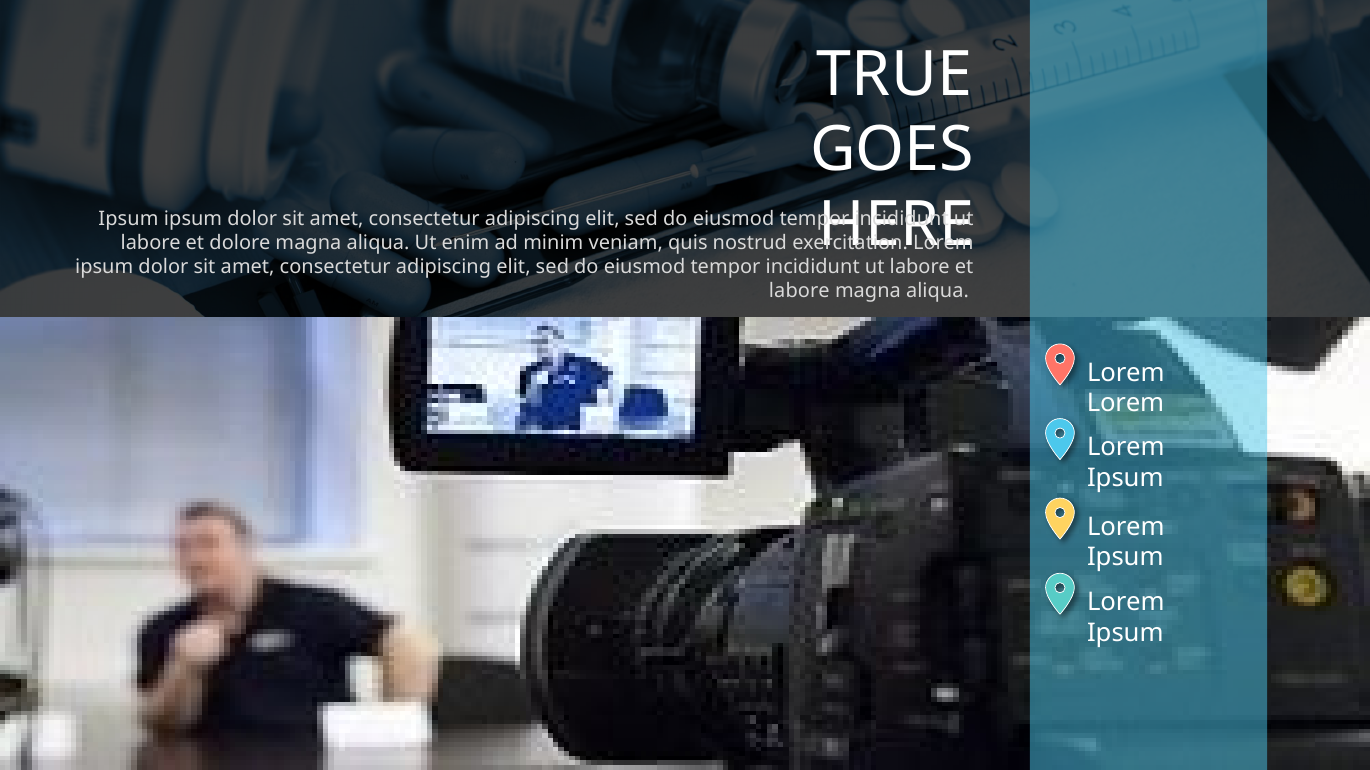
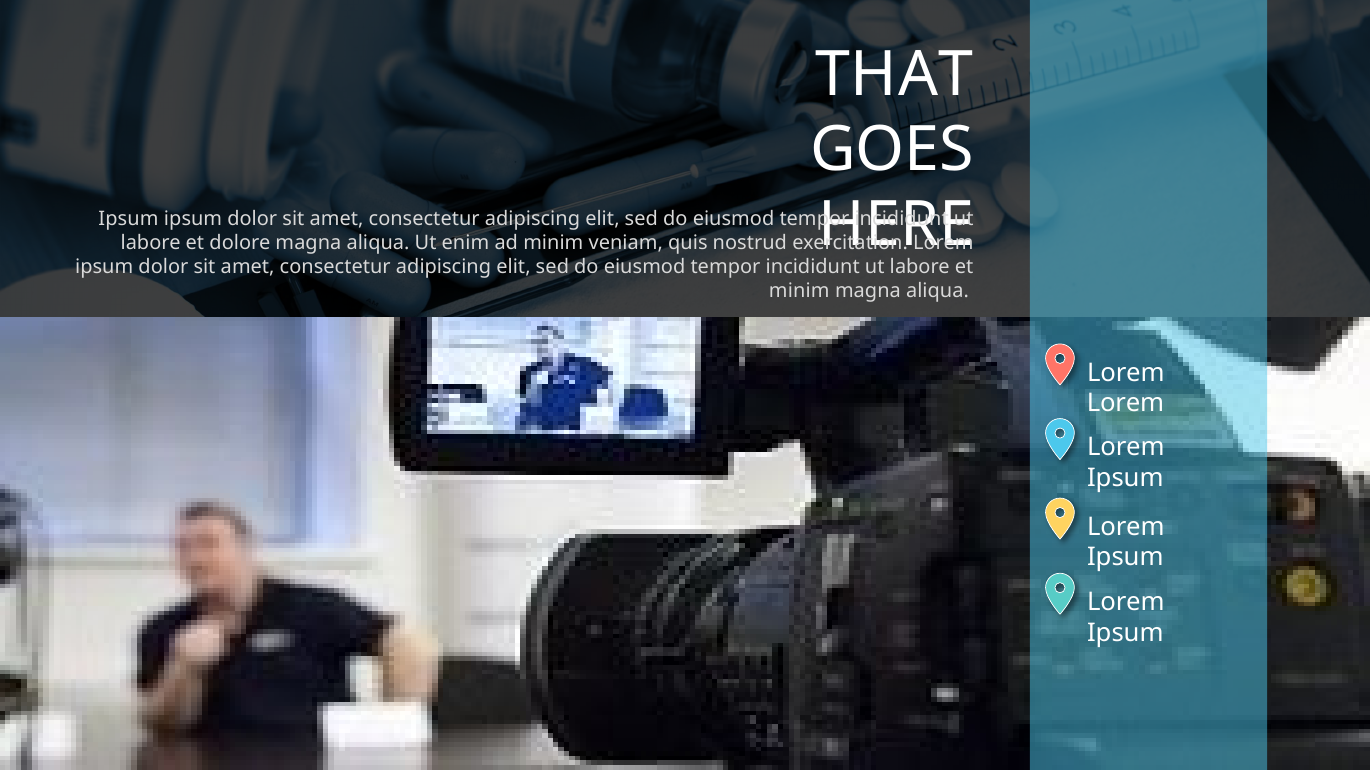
TRUE: TRUE -> THAT
labore at (799, 291): labore -> minim
